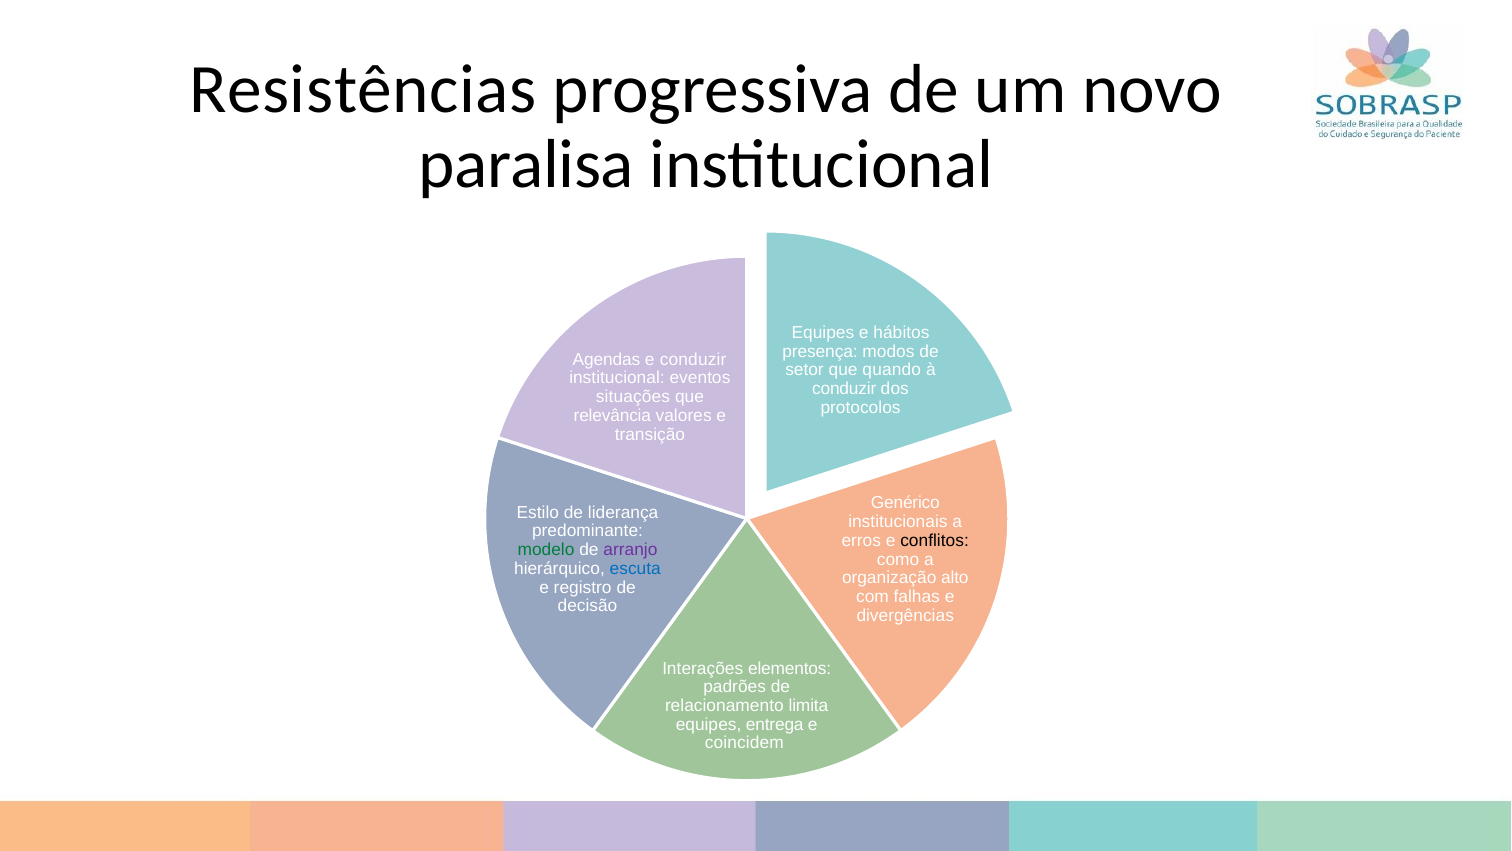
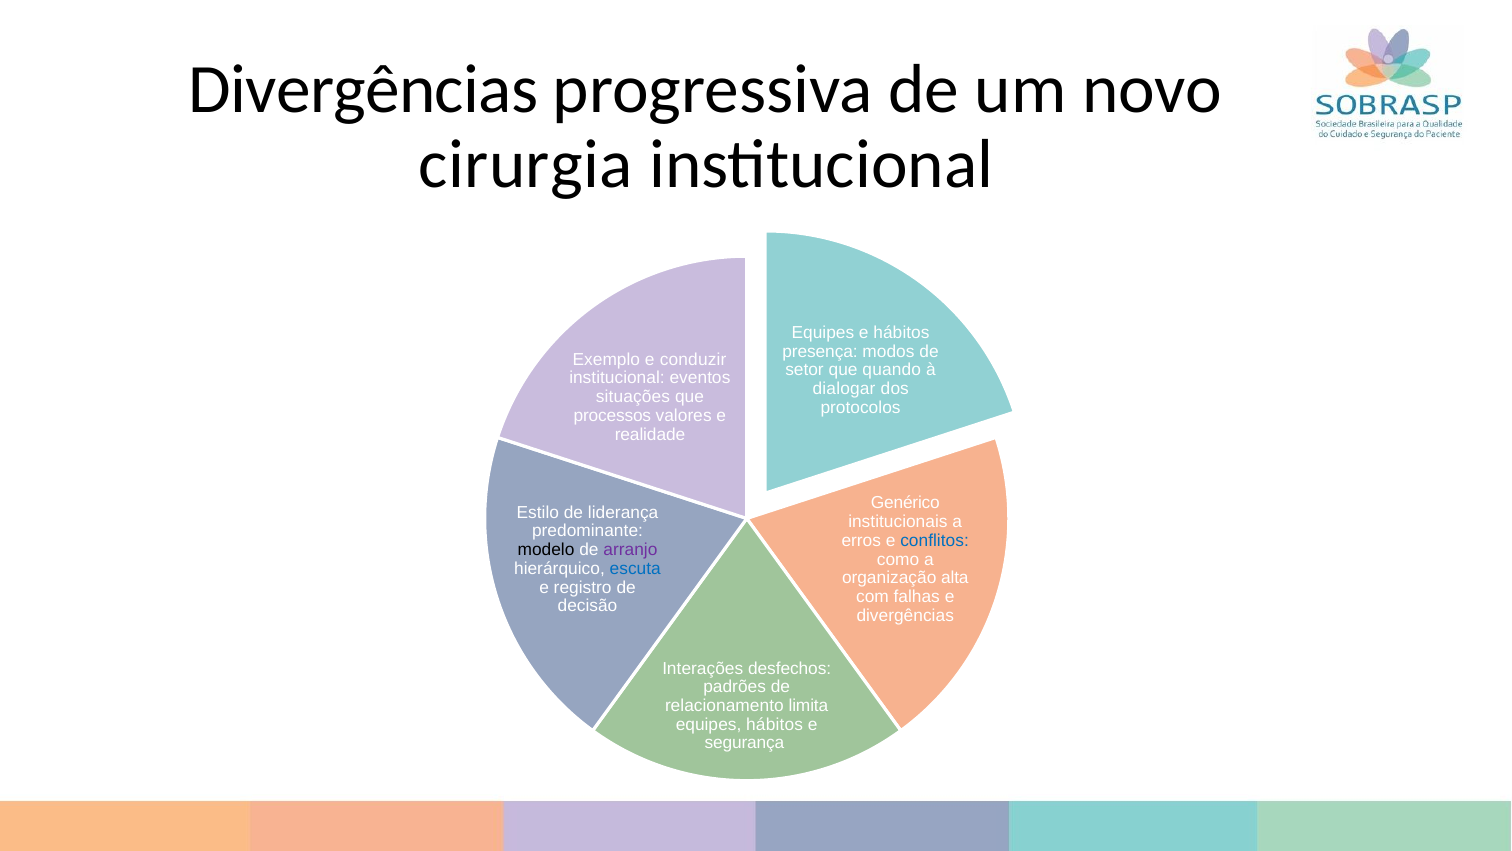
Resistências at (363, 90): Resistências -> Divergências
paralisa: paralisa -> cirurgia
Agendas: Agendas -> Exemplo
conduzir at (844, 389): conduzir -> dialogar
relevância: relevância -> processos
transição: transição -> realidade
conflitos colour: black -> blue
modelo colour: green -> black
alto: alto -> alta
elementos: elementos -> desfechos
entrega at (775, 724): entrega -> hábitos
coincidem: coincidem -> segurança
